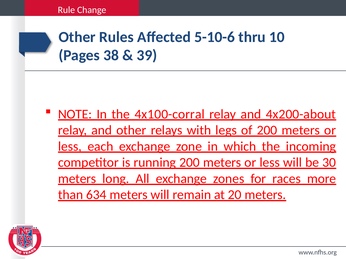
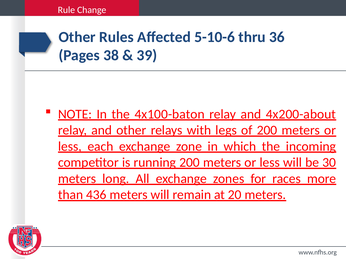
10: 10 -> 36
4x100-corral: 4x100-corral -> 4x100-baton
634: 634 -> 436
